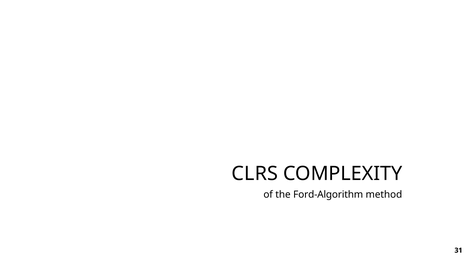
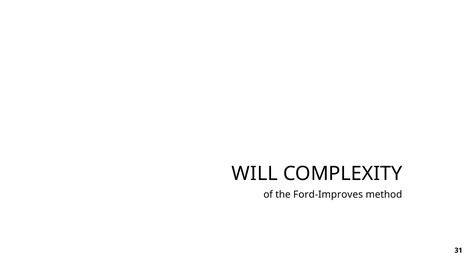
CLRS: CLRS -> WILL
Ford-Algorithm: Ford-Algorithm -> Ford-Improves
